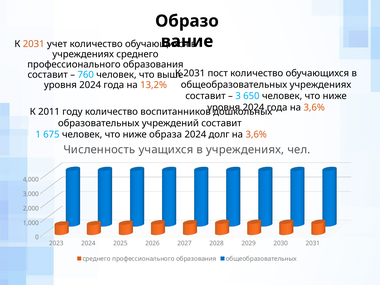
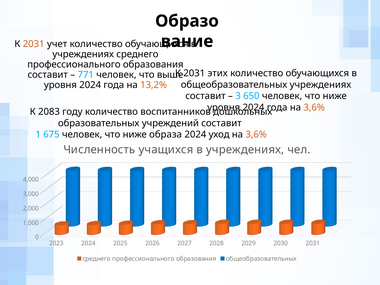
пост: пост -> этих
760: 760 -> 771
2011: 2011 -> 2083
долг: долг -> уход
